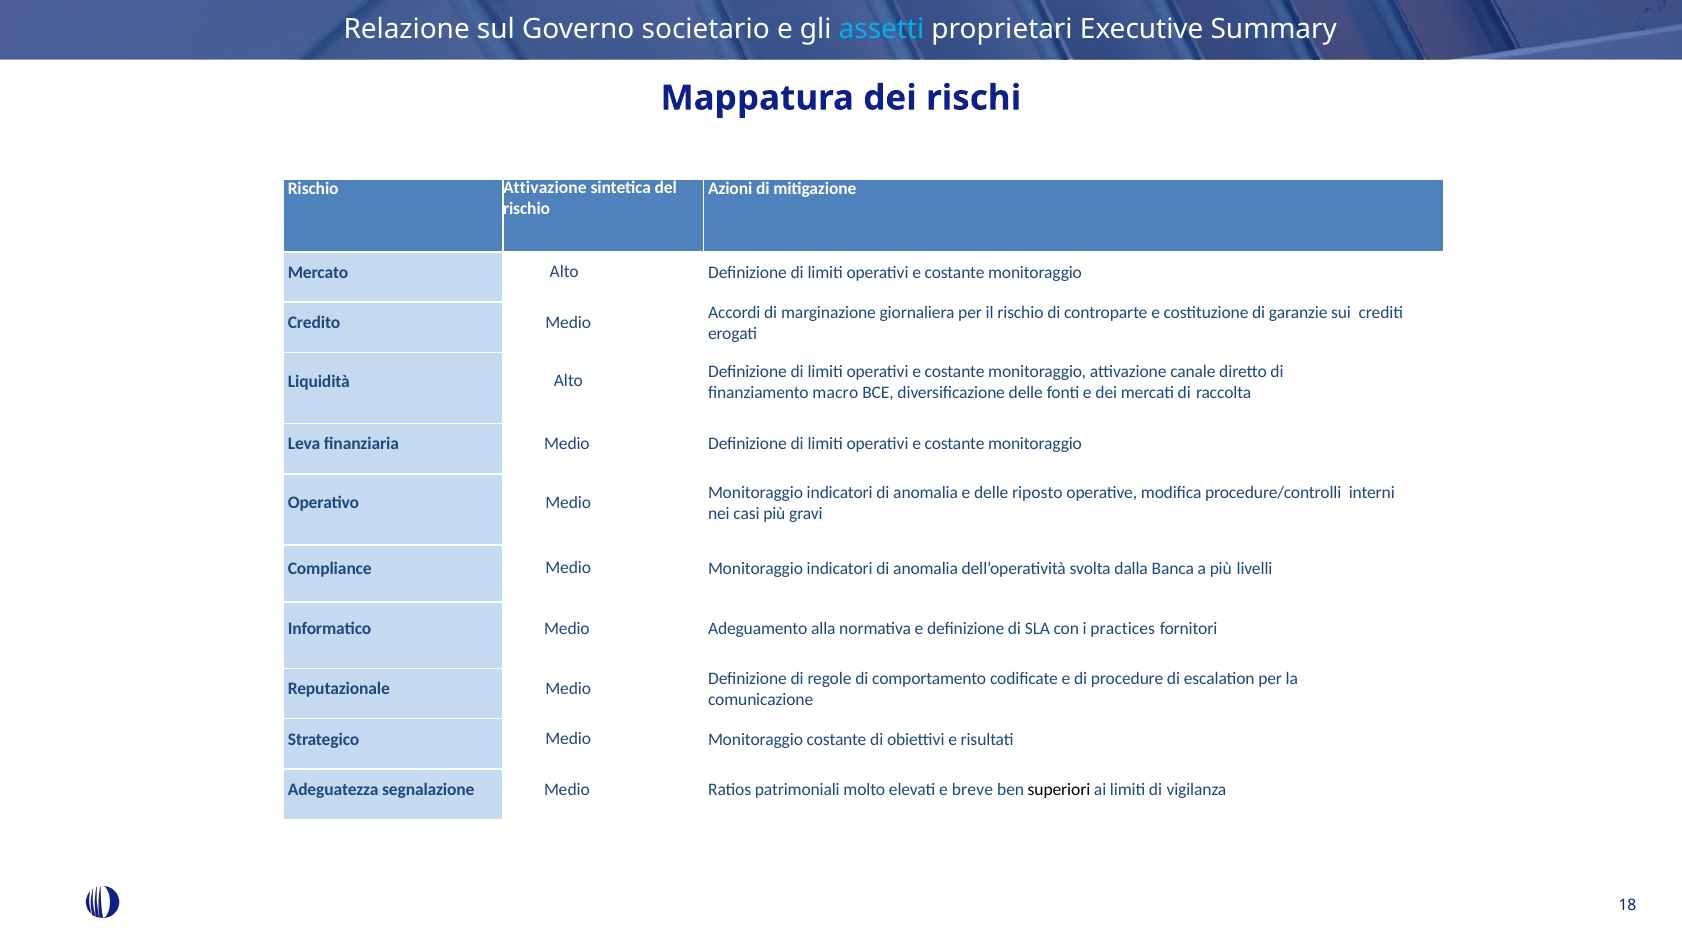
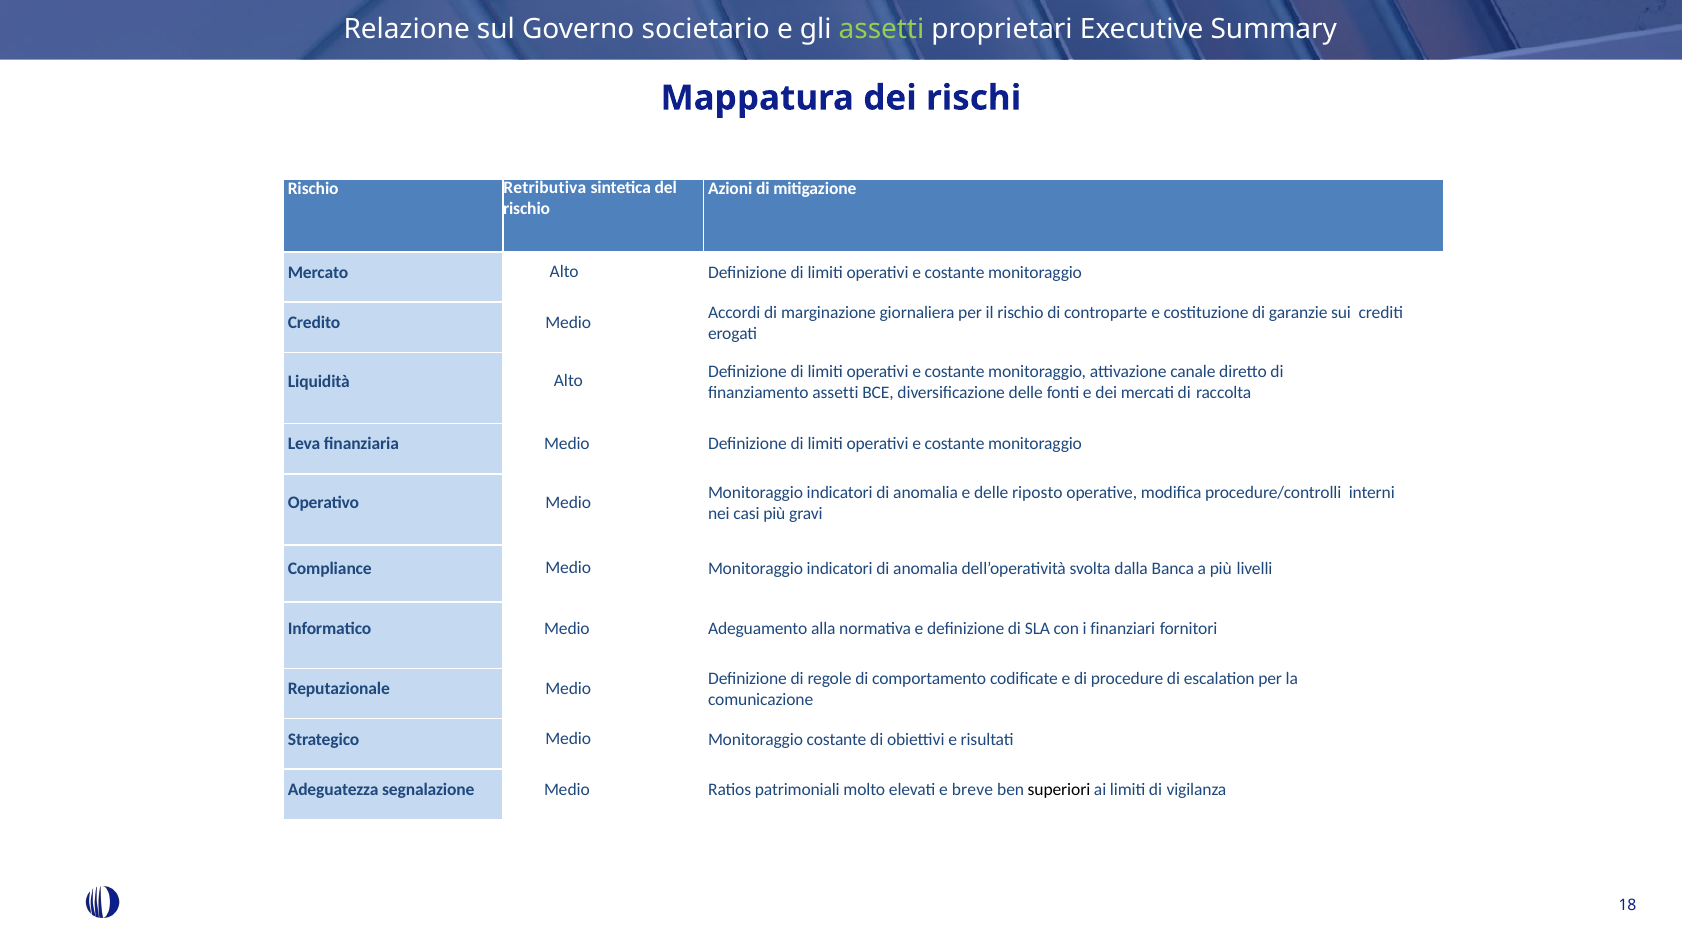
assetti at (881, 29) colour: light blue -> light green
Rischio Attivazione: Attivazione -> Retributiva
finanziamento macro: macro -> assetti
practices: practices -> finanziari
